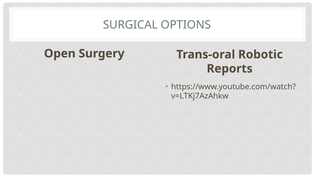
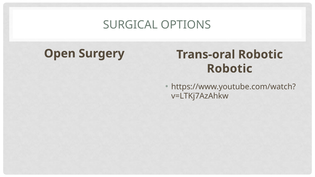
Reports at (230, 69): Reports -> Robotic
